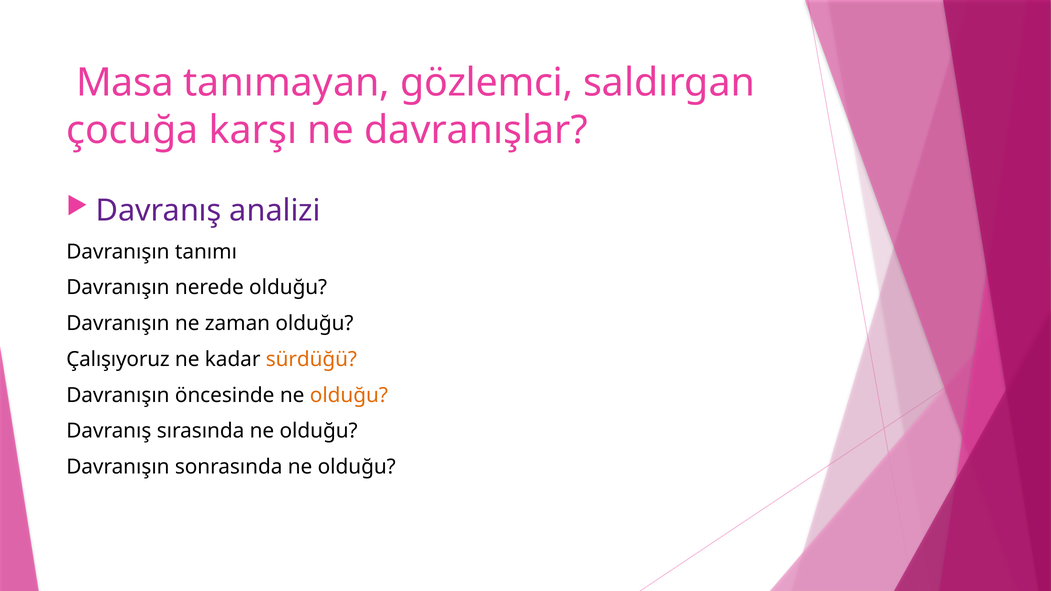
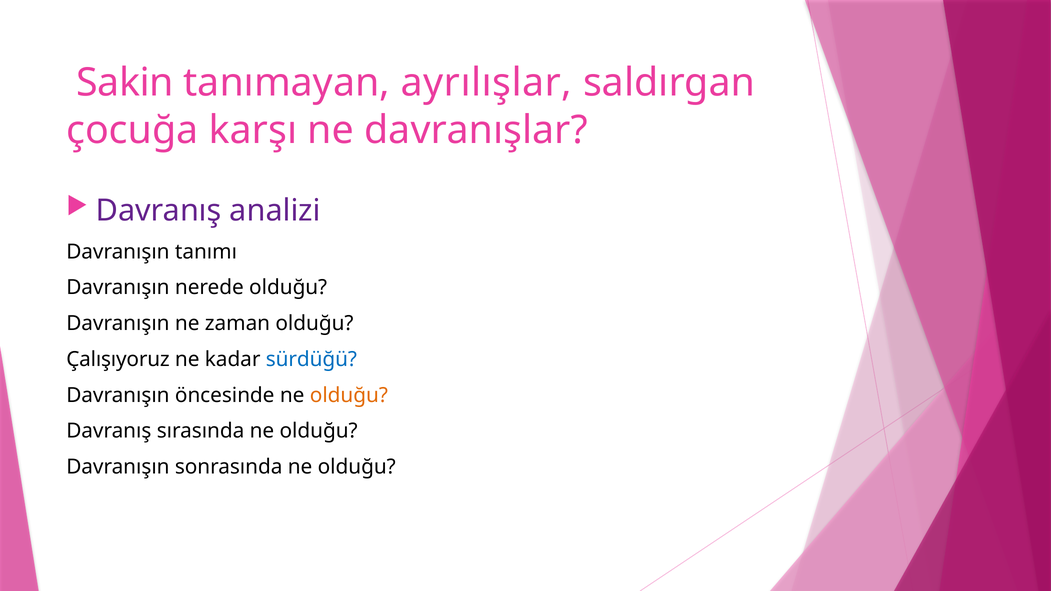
Masa: Masa -> Sakin
gözlemci: gözlemci -> ayrılışlar
sürdüğü colour: orange -> blue
